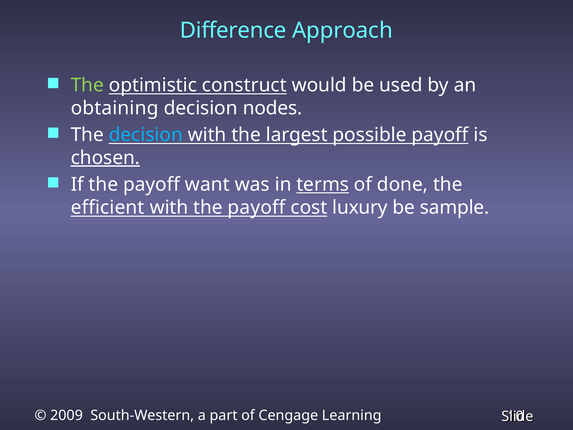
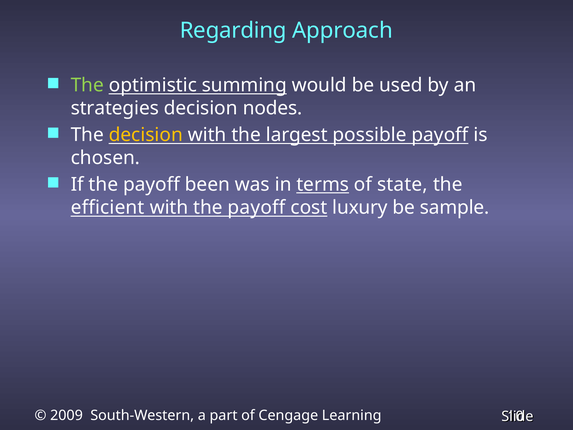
Difference: Difference -> Regarding
construct: construct -> summing
obtaining: obtaining -> strategies
decision at (146, 135) colour: light blue -> yellow
chosen underline: present -> none
want: want -> been
done: done -> state
